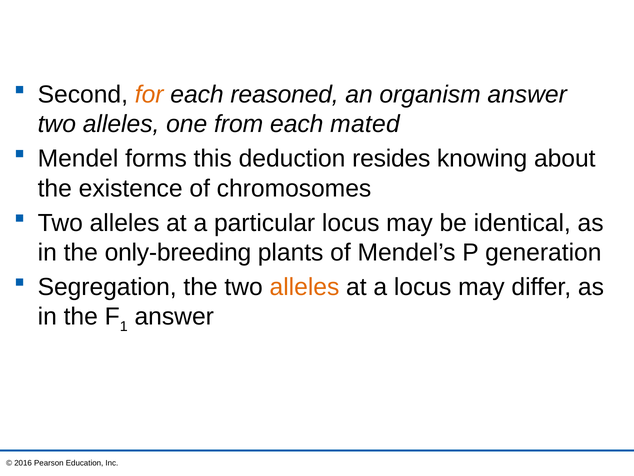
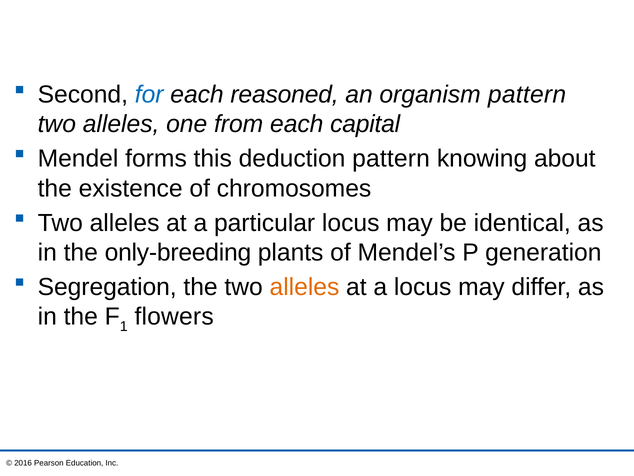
for colour: orange -> blue
organism answer: answer -> pattern
mated: mated -> capital
deduction resides: resides -> pattern
answer at (174, 316): answer -> flowers
